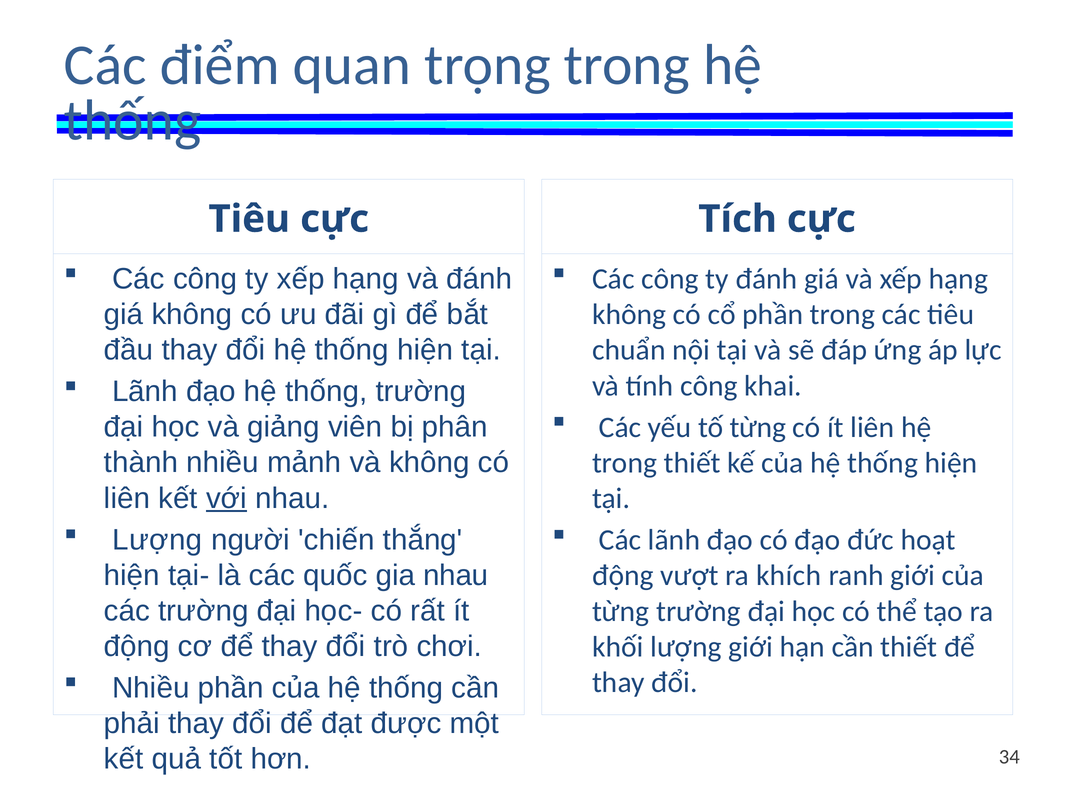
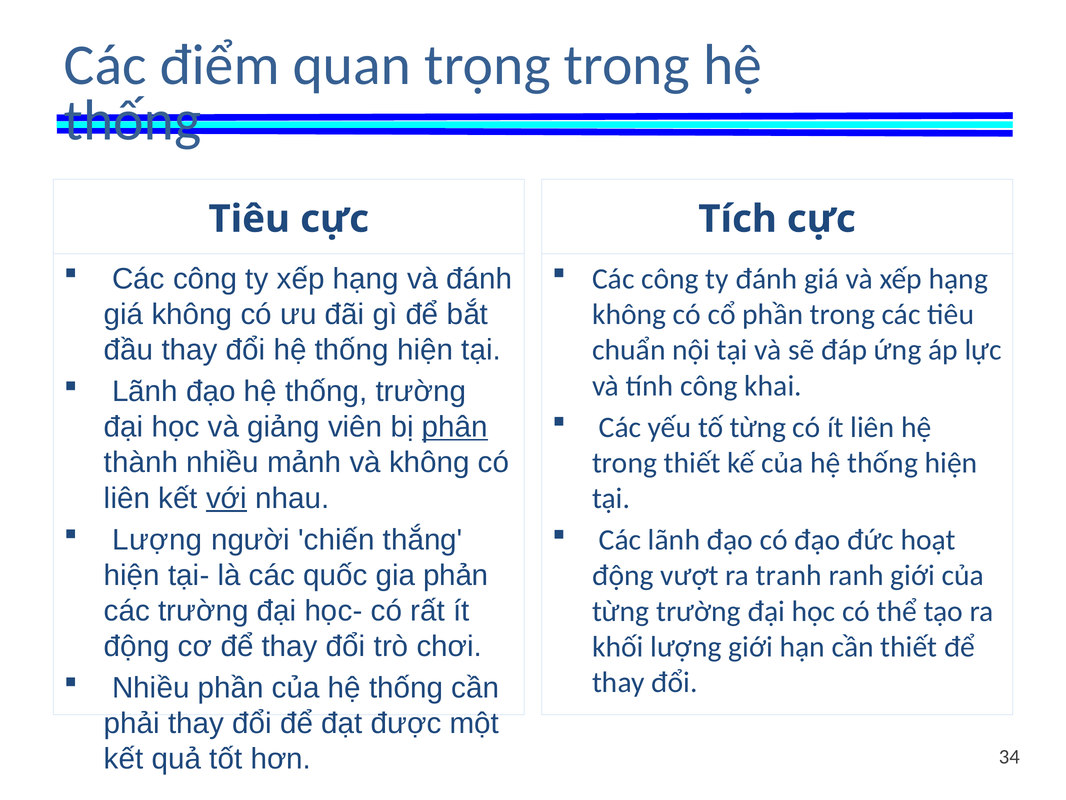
phân underline: none -> present
gia nhau: nhau -> phản
khích: khích -> tranh
